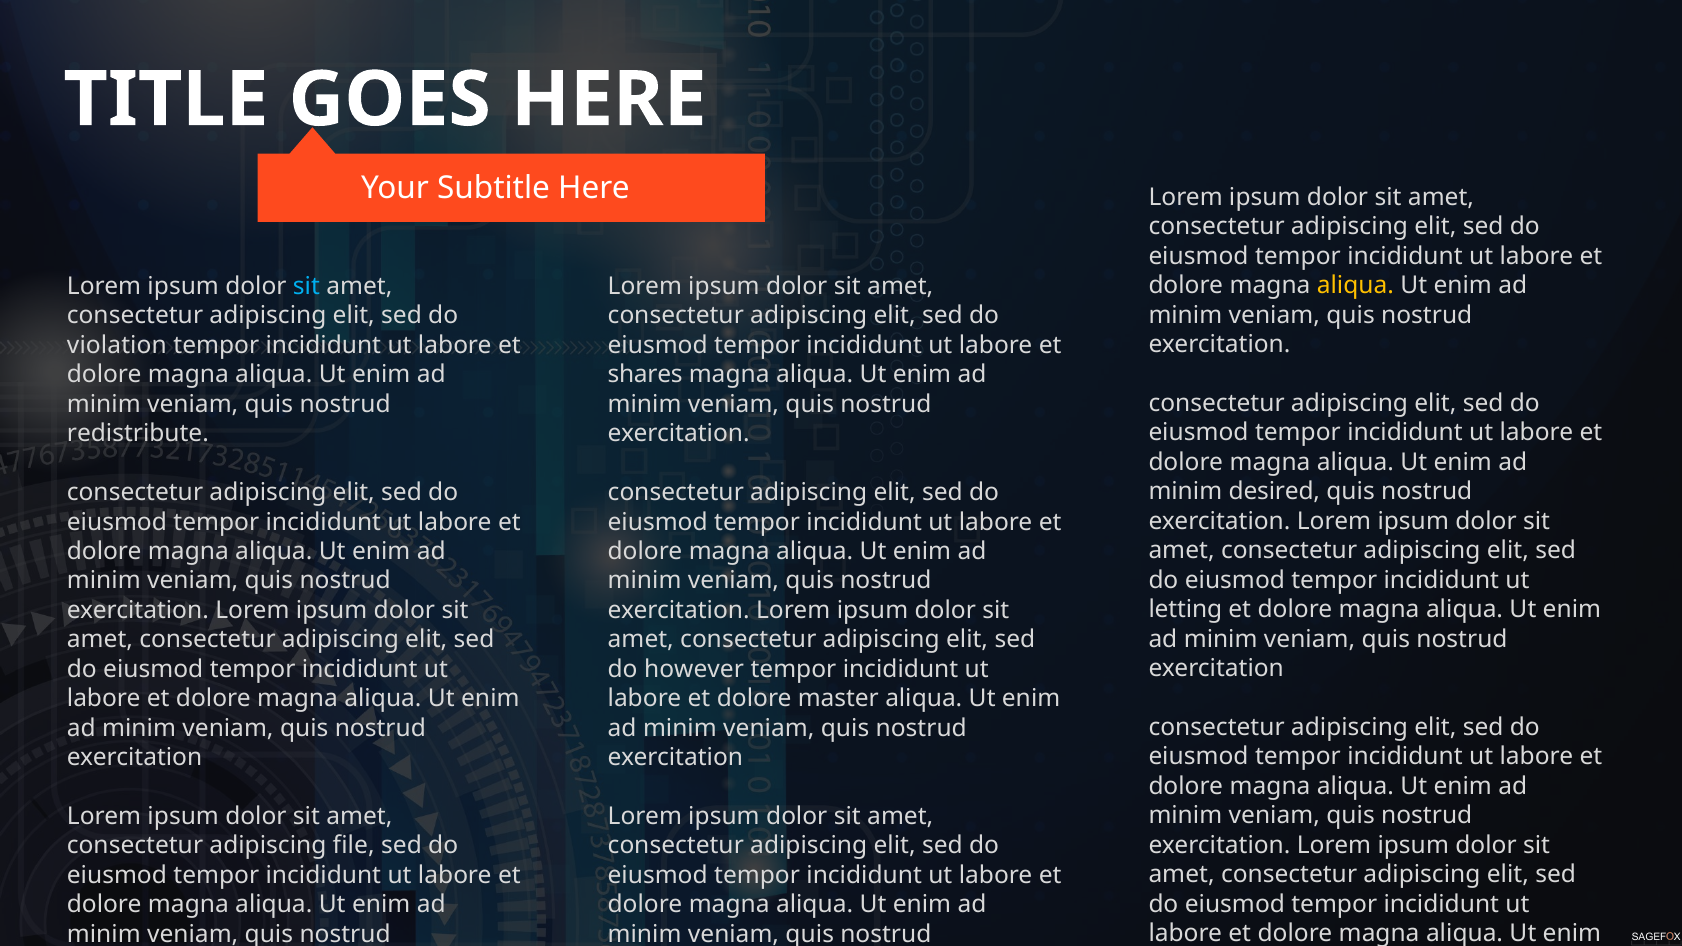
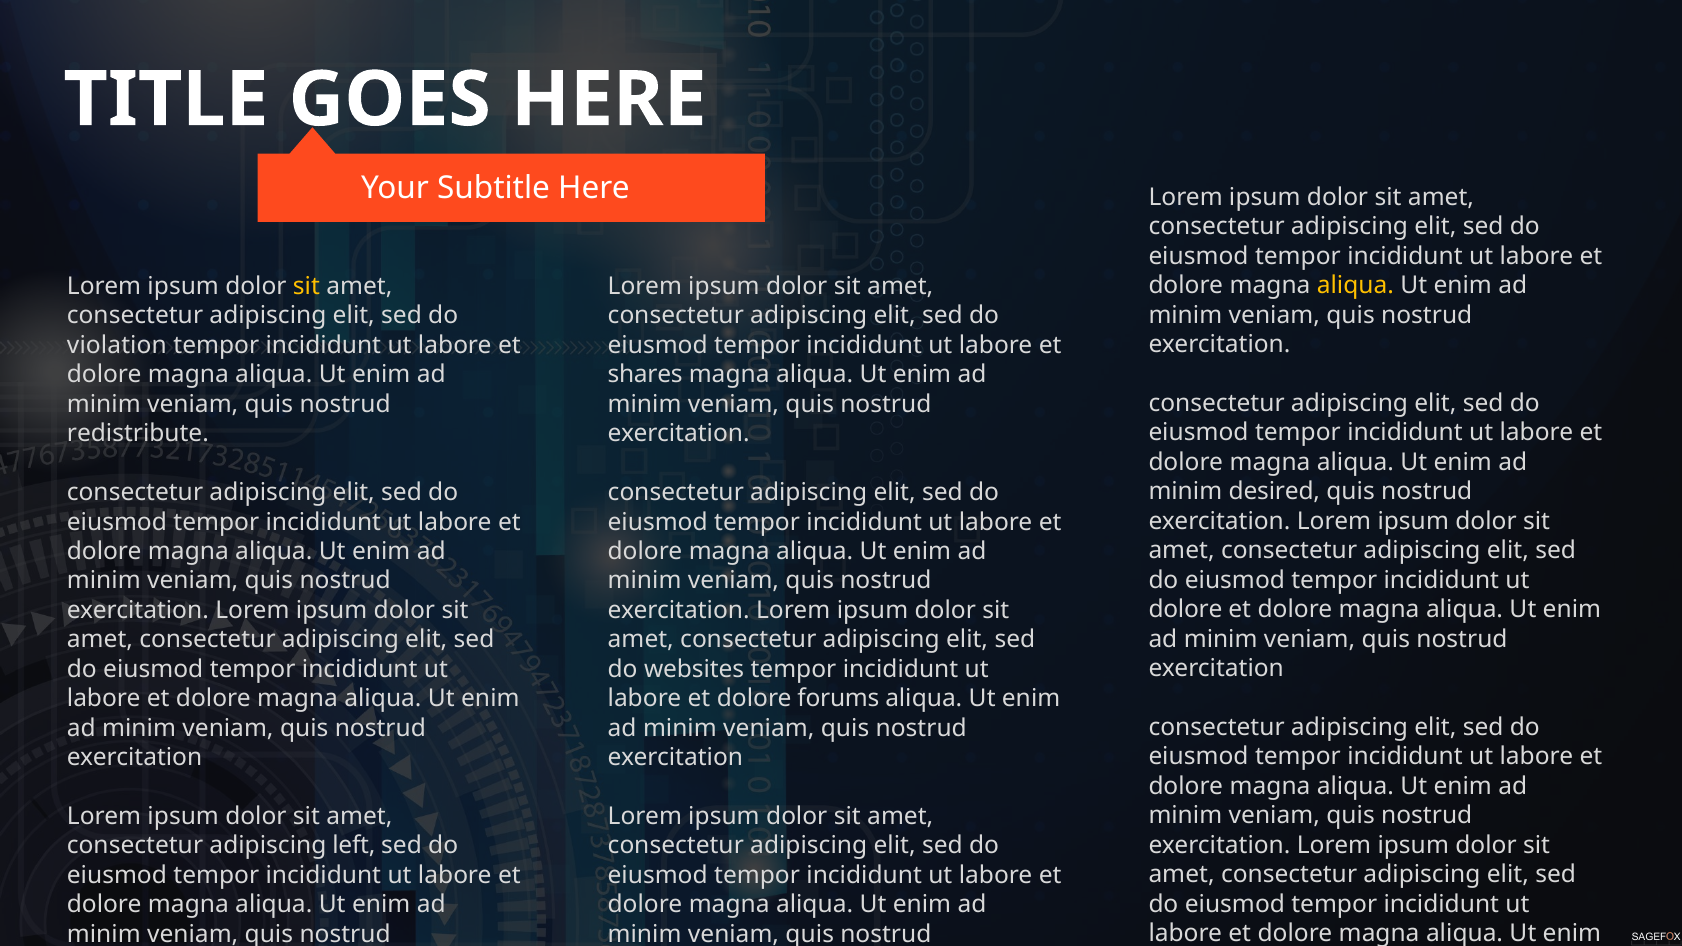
sit at (306, 286) colour: light blue -> yellow
letting at (1185, 610): letting -> dolore
however: however -> websites
master: master -> forums
file: file -> left
